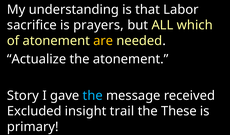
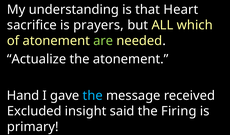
Labor: Labor -> Heart
are colour: yellow -> light green
Story: Story -> Hand
trail: trail -> said
These: These -> Firing
